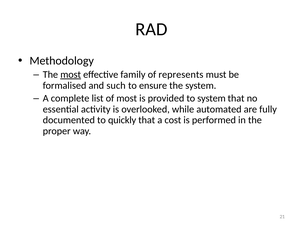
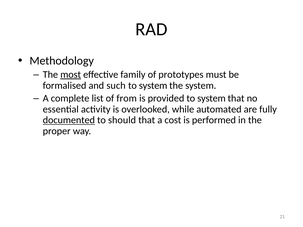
represents: represents -> prototypes
ensure at (153, 86): ensure -> system
of most: most -> from
documented underline: none -> present
quickly: quickly -> should
